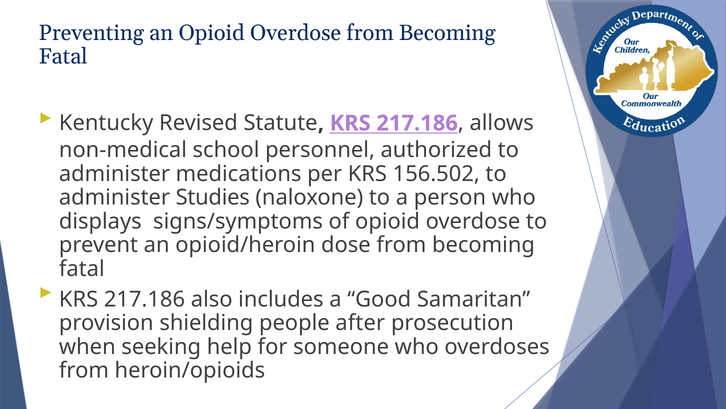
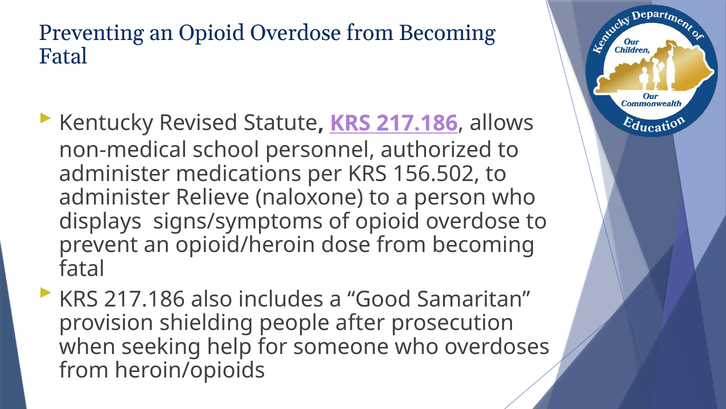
Studies: Studies -> Relieve
